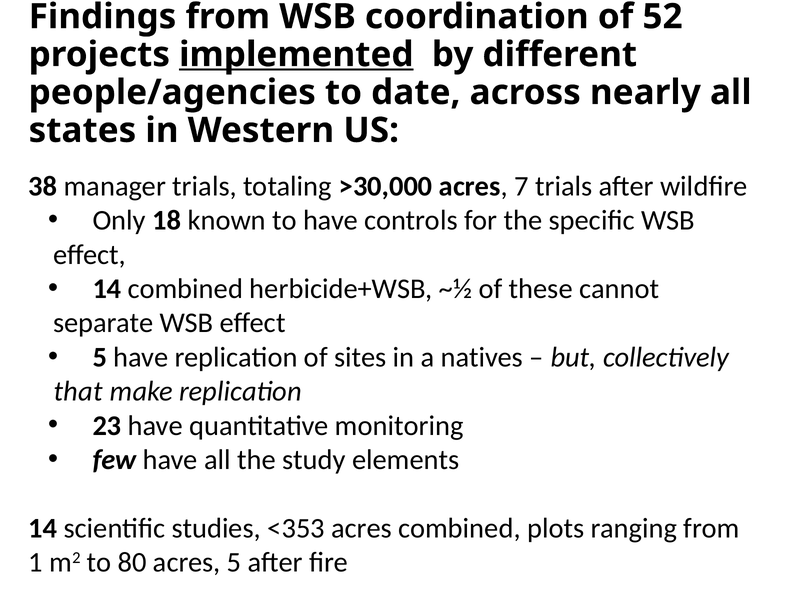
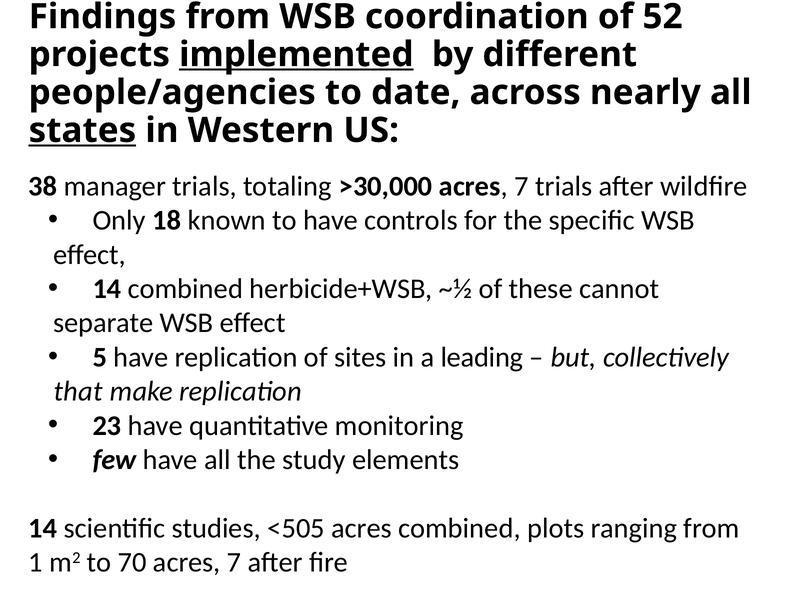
states underline: none -> present
natives: natives -> leading
<353: <353 -> <505
80: 80 -> 70
5 at (234, 562): 5 -> 7
